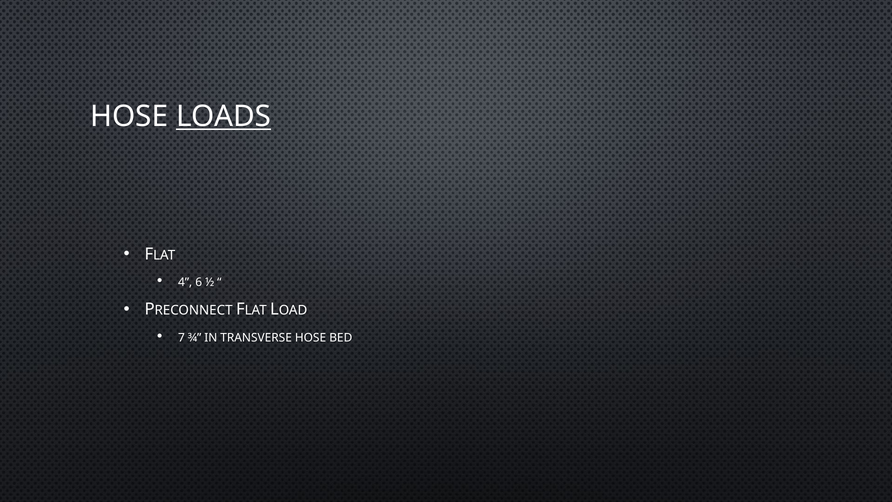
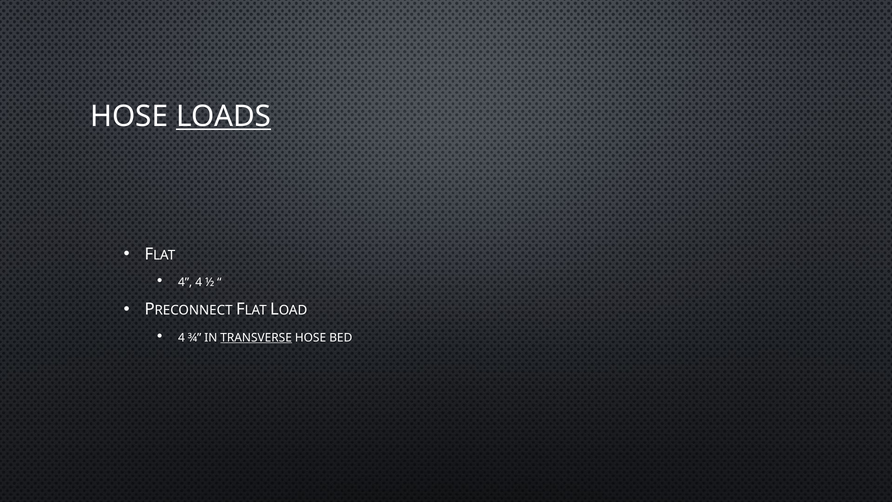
4 6: 6 -> 4
7 at (181, 338): 7 -> 4
TRANSVERSE underline: none -> present
